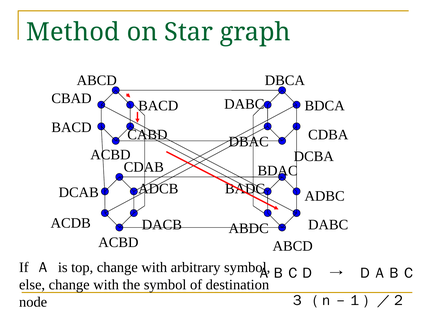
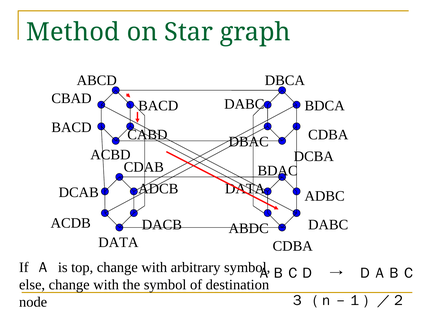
BADC at (245, 189): BADC -> DATA
ACBD at (118, 243): ACBD -> DATA
ABCD at (293, 246): ABCD -> CDBA
